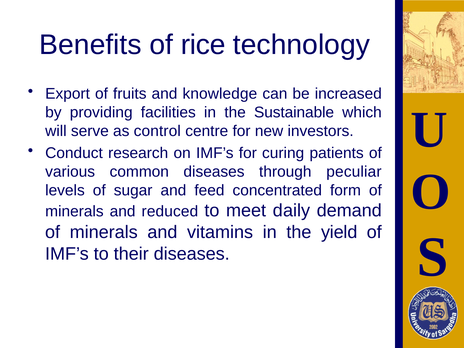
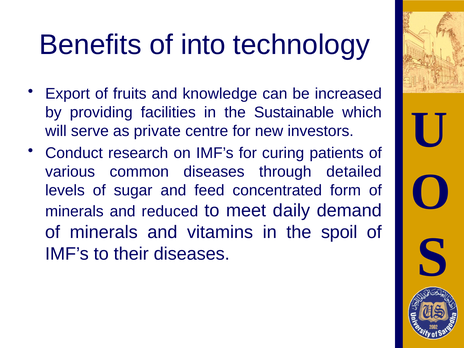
rice: rice -> into
control: control -> private
peculiar: peculiar -> detailed
yield: yield -> spoil
